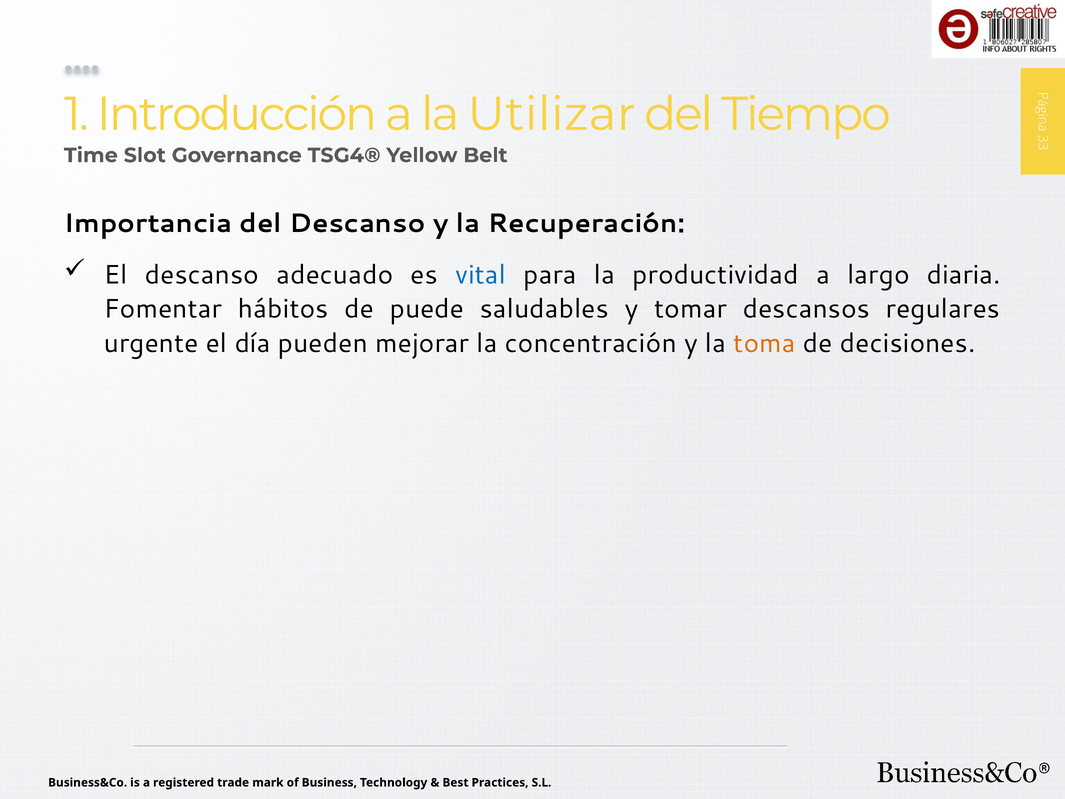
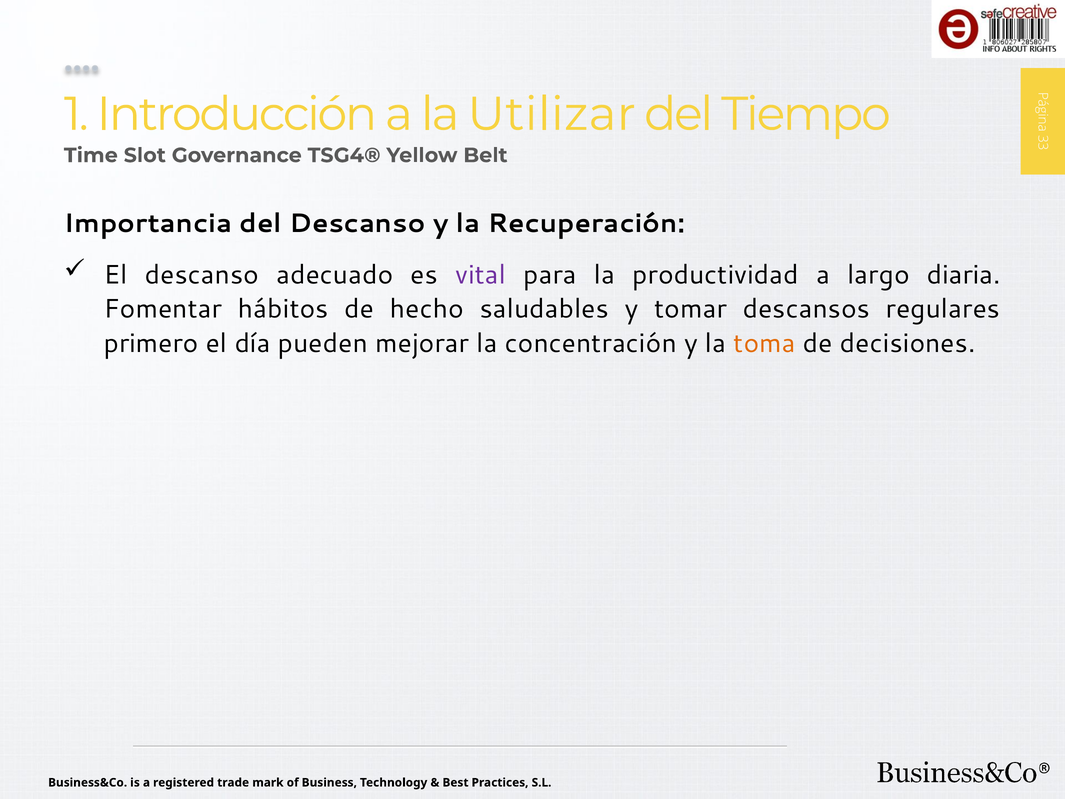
vital colour: blue -> purple
puede: puede -> hecho
urgente: urgente -> primero
